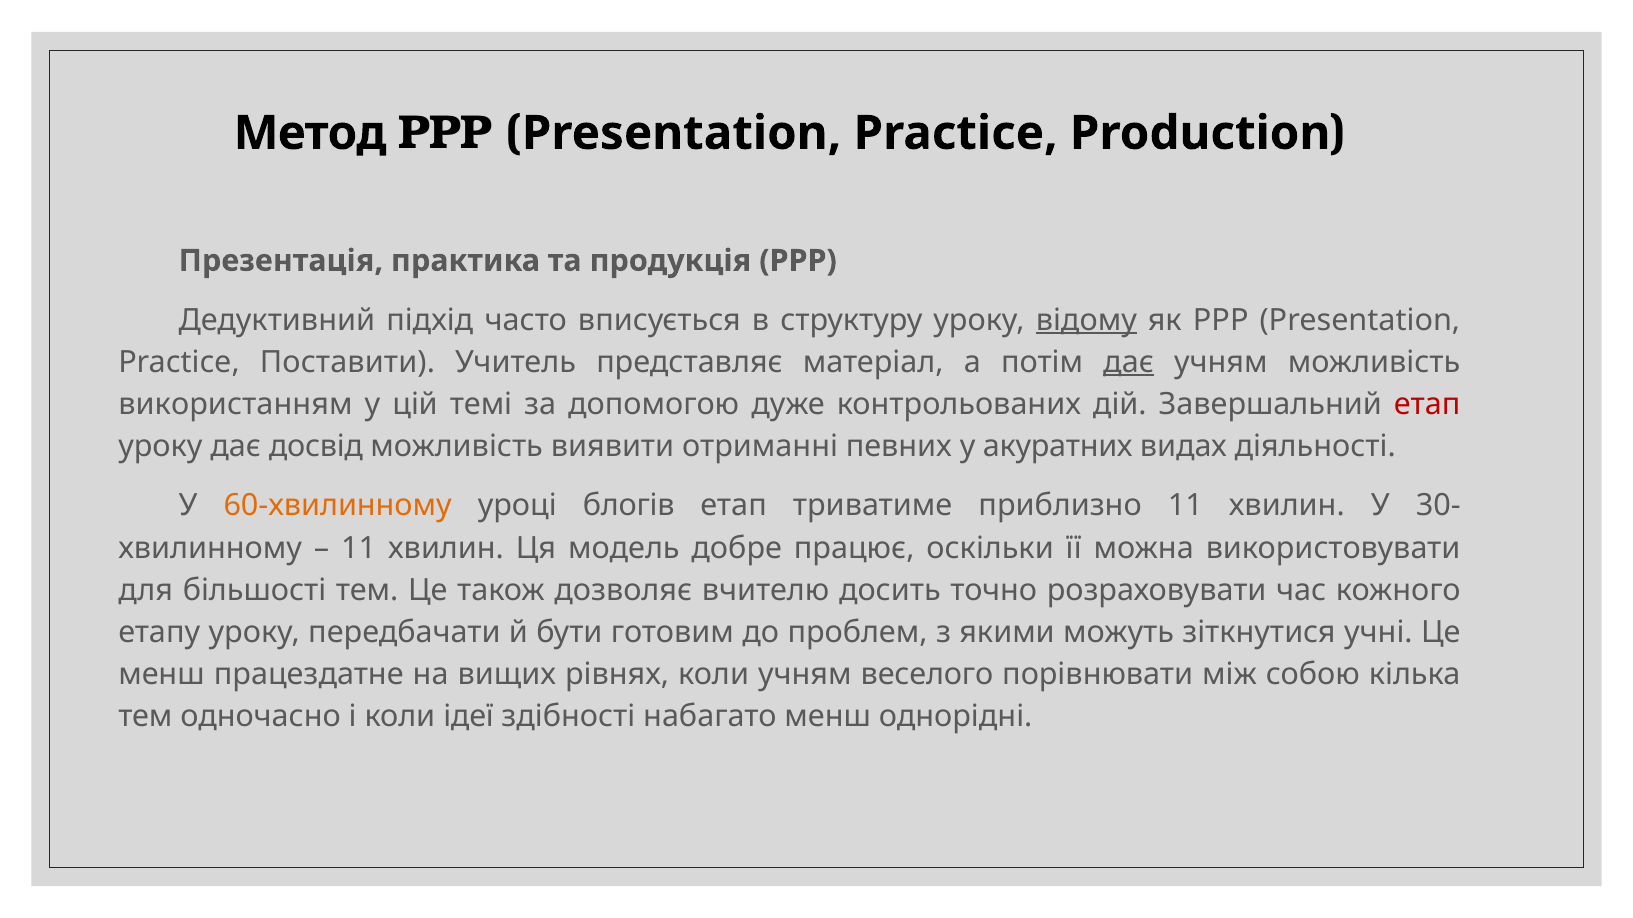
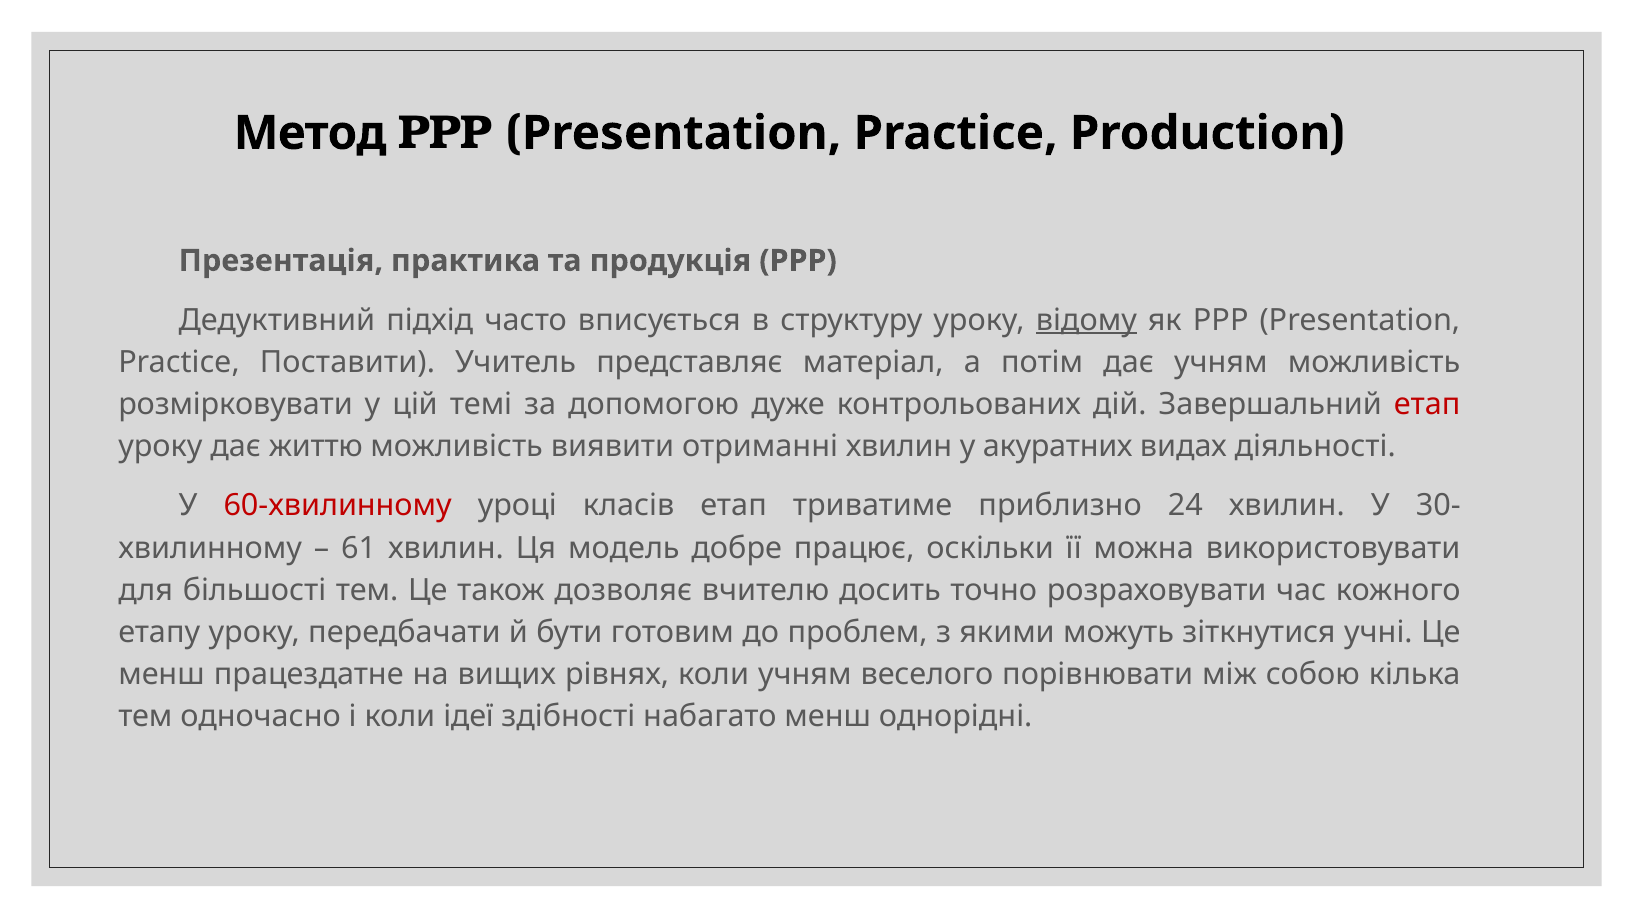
дає at (1129, 362) underline: present -> none
використанням: використанням -> розмірковувати
досвід: досвід -> життю
отриманні певних: певних -> хвилин
60-хвилинному colour: orange -> red
блогів: блогів -> класів
приблизно 11: 11 -> 24
11 at (359, 548): 11 -> 61
